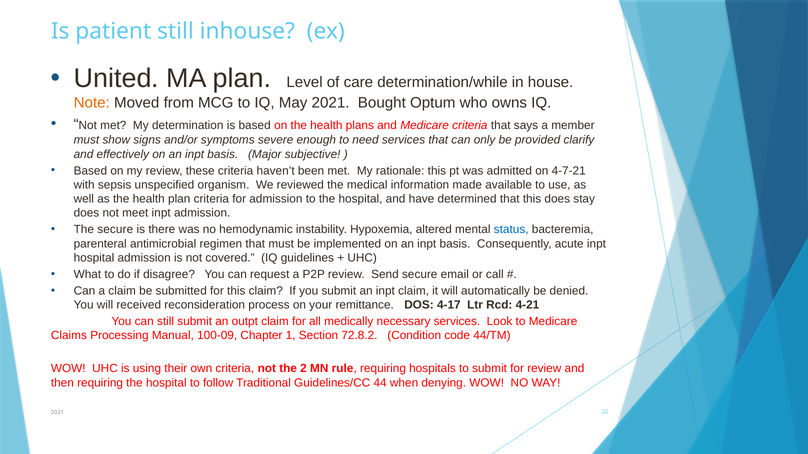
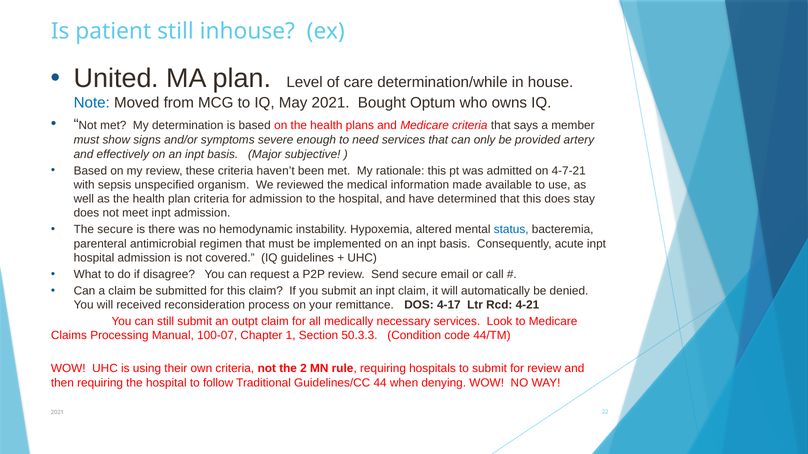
Note colour: orange -> blue
clarify: clarify -> artery
100-09: 100-09 -> 100-07
72.8.2: 72.8.2 -> 50.3.3
